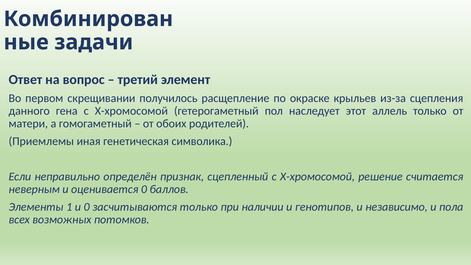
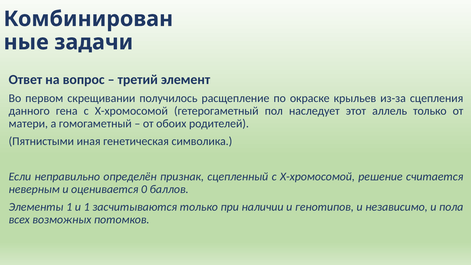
Приемлемы: Приемлемы -> Пятнистыми
и 0: 0 -> 1
